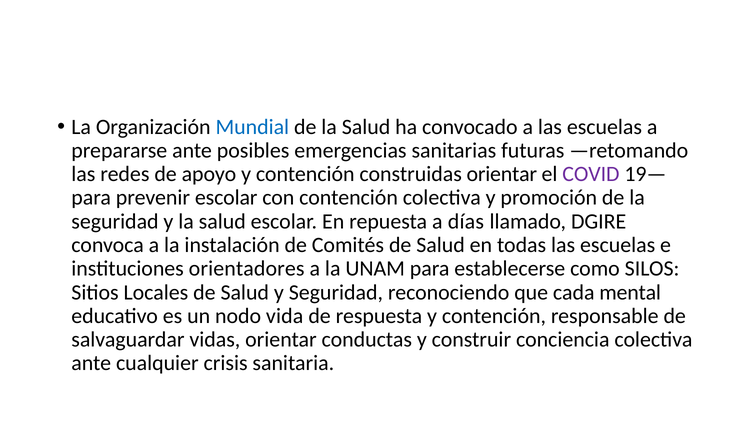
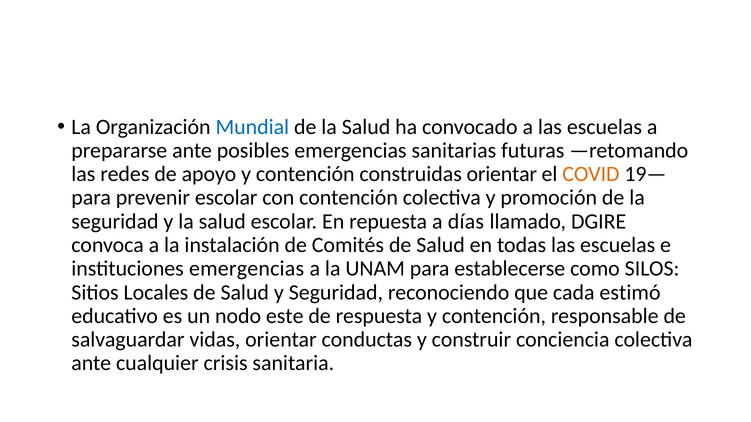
COVID colour: purple -> orange
instituciones orientadores: orientadores -> emergencias
mental: mental -> estimó
vida: vida -> este
